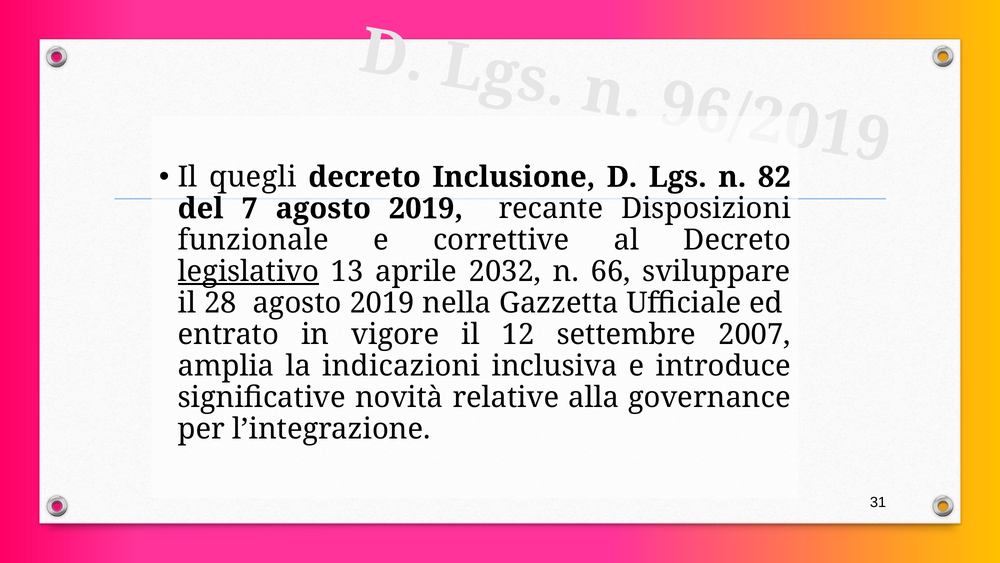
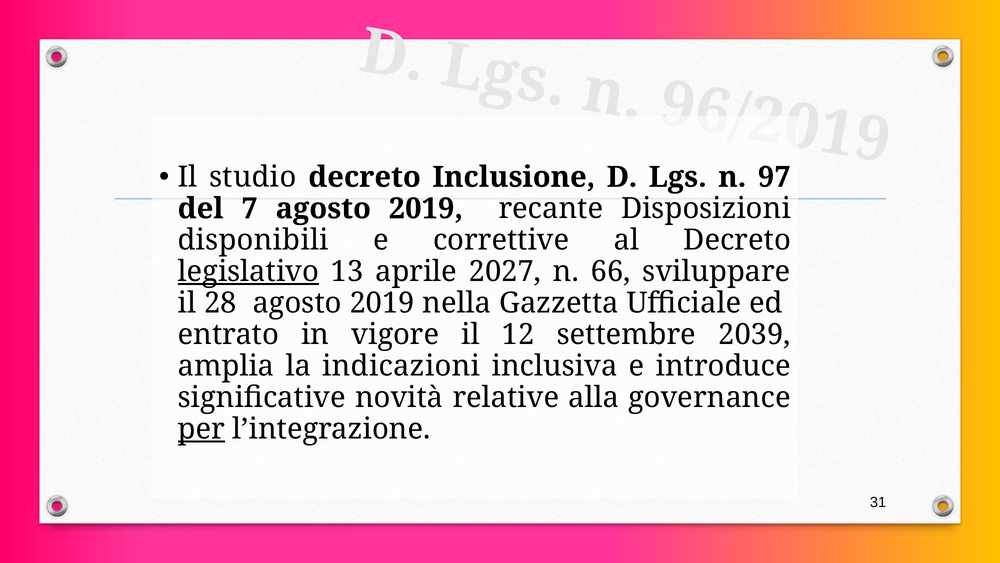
quegli: quegli -> studio
82: 82 -> 97
funzionale: funzionale -> disponibili
2032: 2032 -> 2027
2007: 2007 -> 2039
per underline: none -> present
